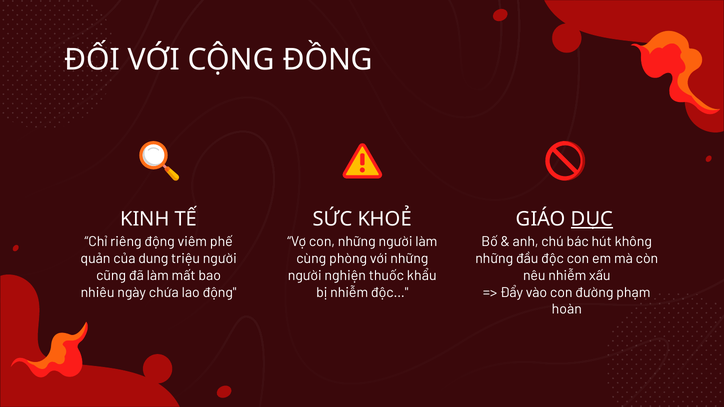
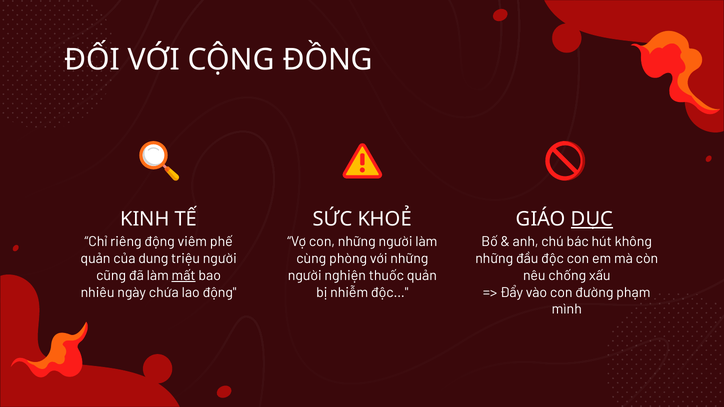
mất underline: none -> present
thuốc khẩu: khẩu -> quản
nêu nhiễm: nhiễm -> chống
hoàn: hoàn -> mình
